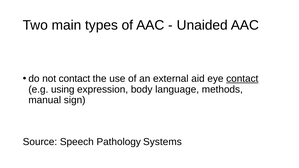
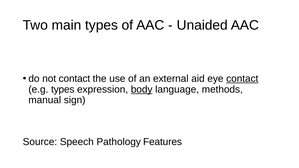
e.g using: using -> types
body underline: none -> present
Systems: Systems -> Features
